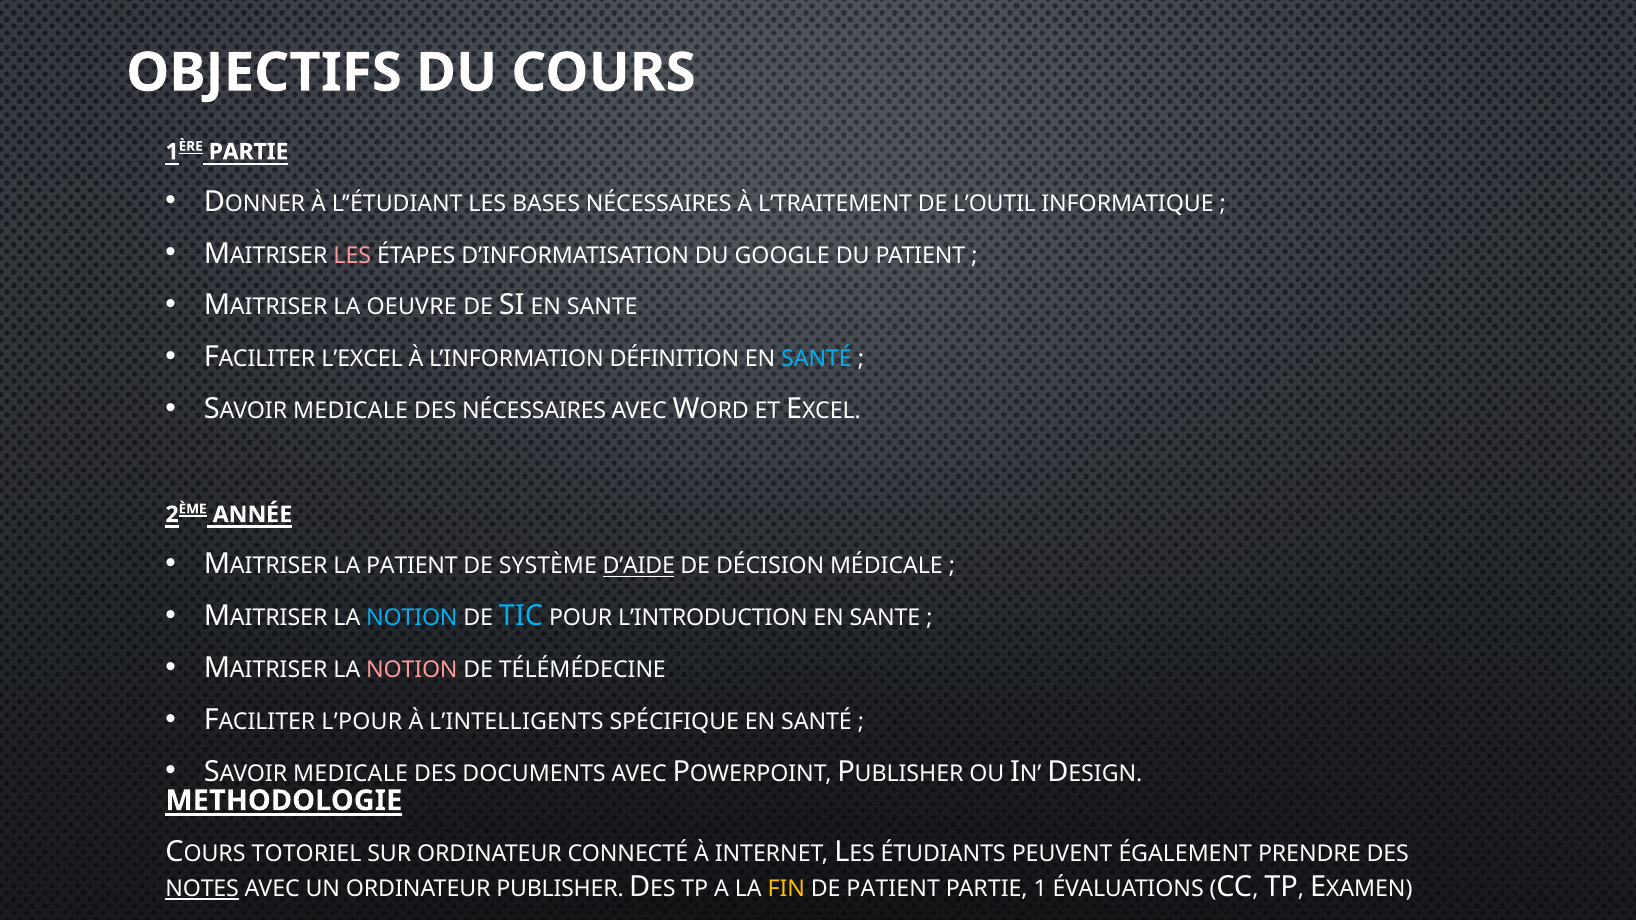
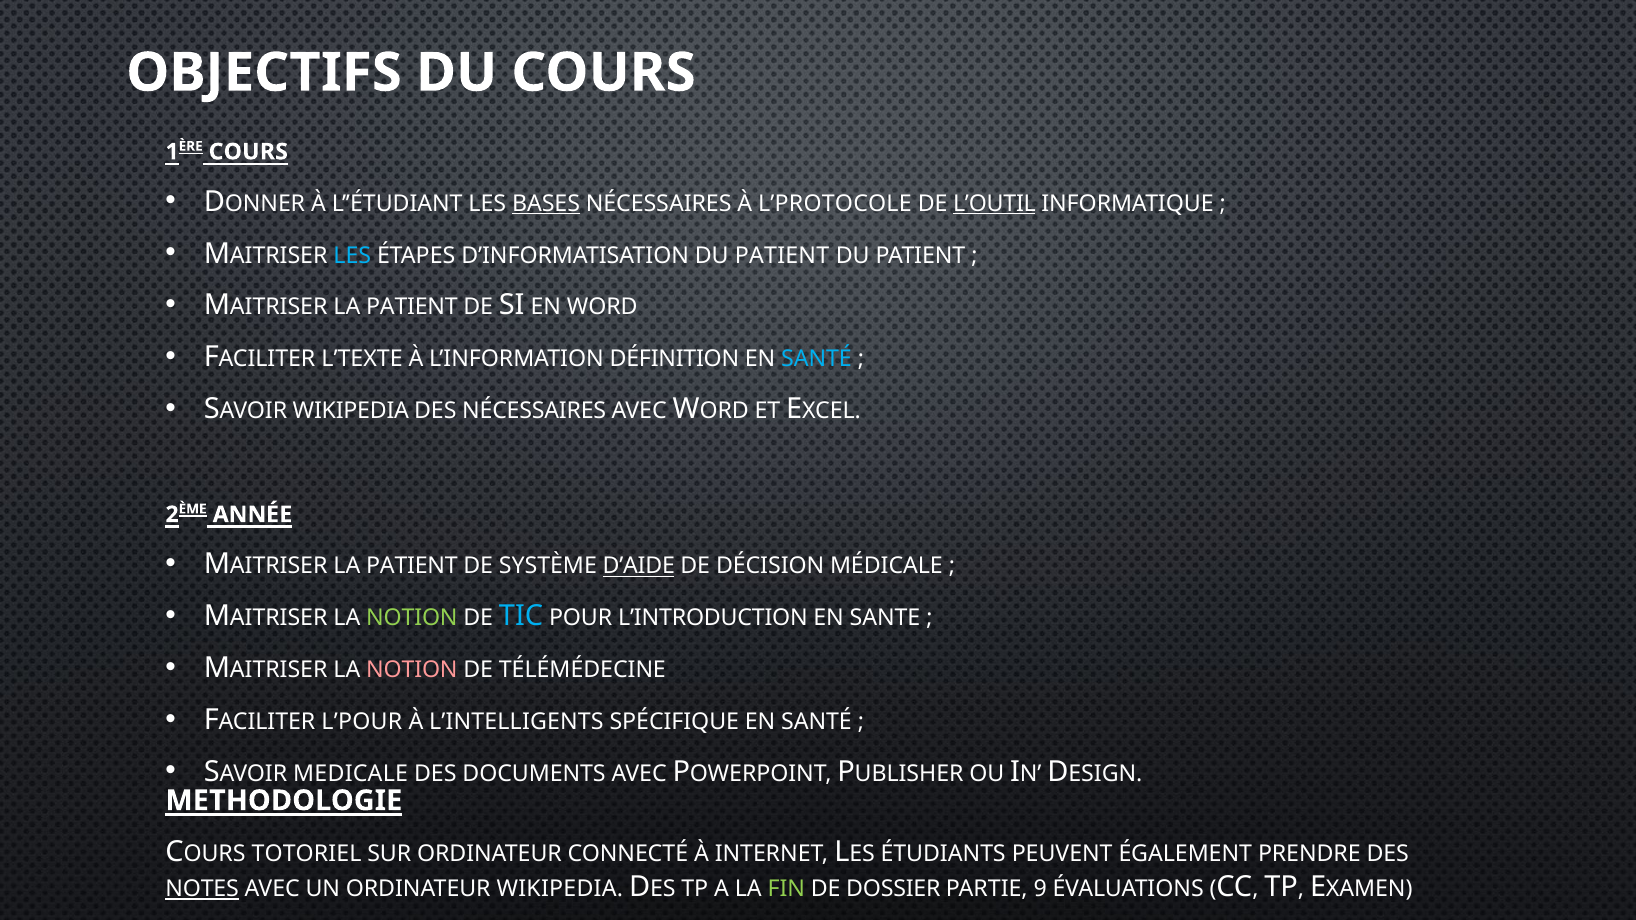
PARTIE at (248, 152): PARTIE -> COURS
BASES underline: none -> present
L’TRAITEMENT: L’TRAITEMENT -> L’PROTOCOLE
L’OUTIL underline: none -> present
LES at (352, 255) colour: pink -> light blue
D’INFORMATISATION DU GOOGLE: GOOGLE -> PATIENT
OEUVRE at (412, 307): OEUVRE -> PATIENT
SI EN SANTE: SANTE -> WORD
L’EXCEL: L’EXCEL -> L’TEXTE
MEDICALE at (351, 411): MEDICALE -> WIKIPEDIA
NOTION at (412, 618) colour: light blue -> light green
ORDINATEUR PUBLISHER: PUBLISHER -> WIKIPEDIA
FIN colour: yellow -> light green
DE PATIENT: PATIENT -> DOSSIER
PARTIE 1: 1 -> 9
